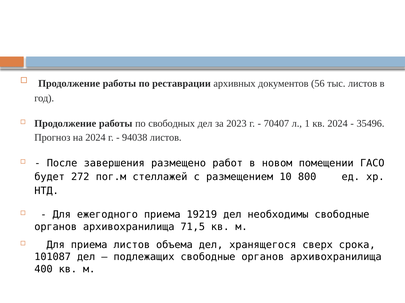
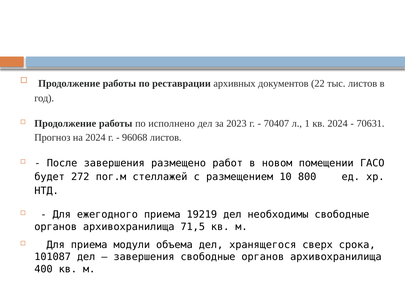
56: 56 -> 22
свободных: свободных -> исполнено
35496: 35496 -> 70631
94038: 94038 -> 96068
приема листов: листов -> модули
подлежащих at (144, 258): подлежащих -> завершения
